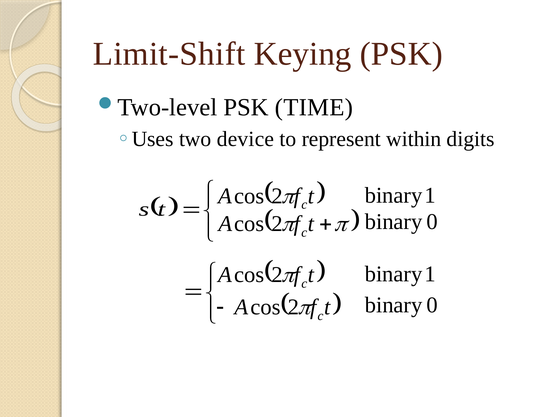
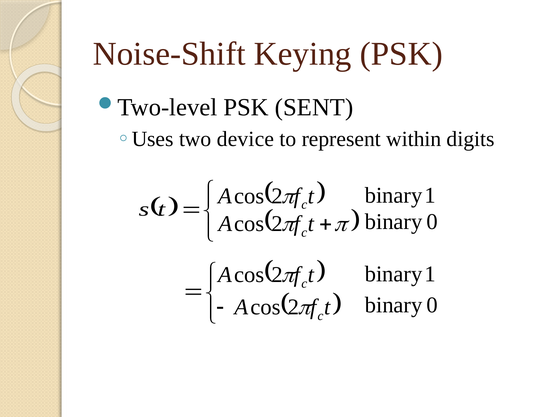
Limit-Shift: Limit-Shift -> Noise-Shift
TIME: TIME -> SENT
